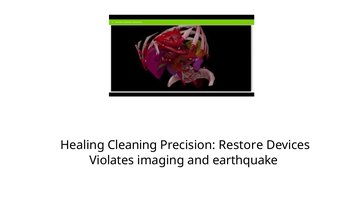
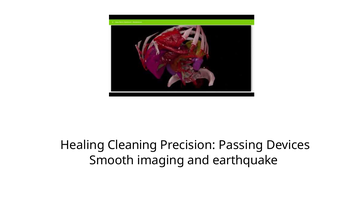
Restore: Restore -> Passing
Violates: Violates -> Smooth
